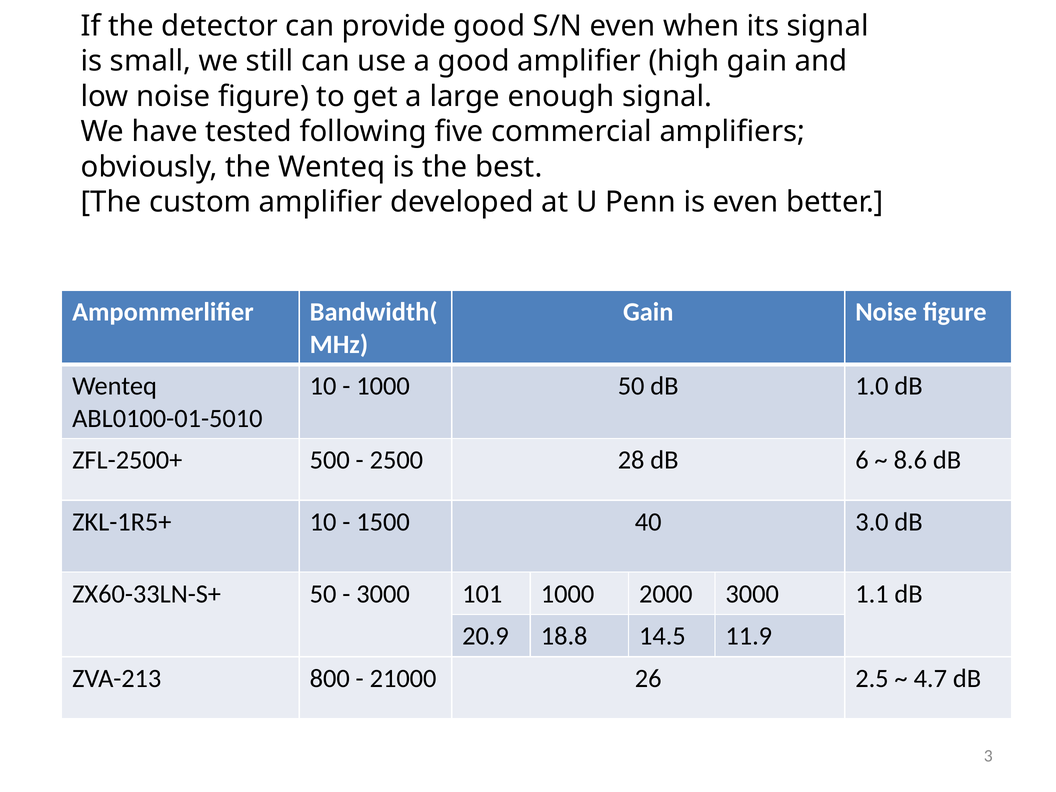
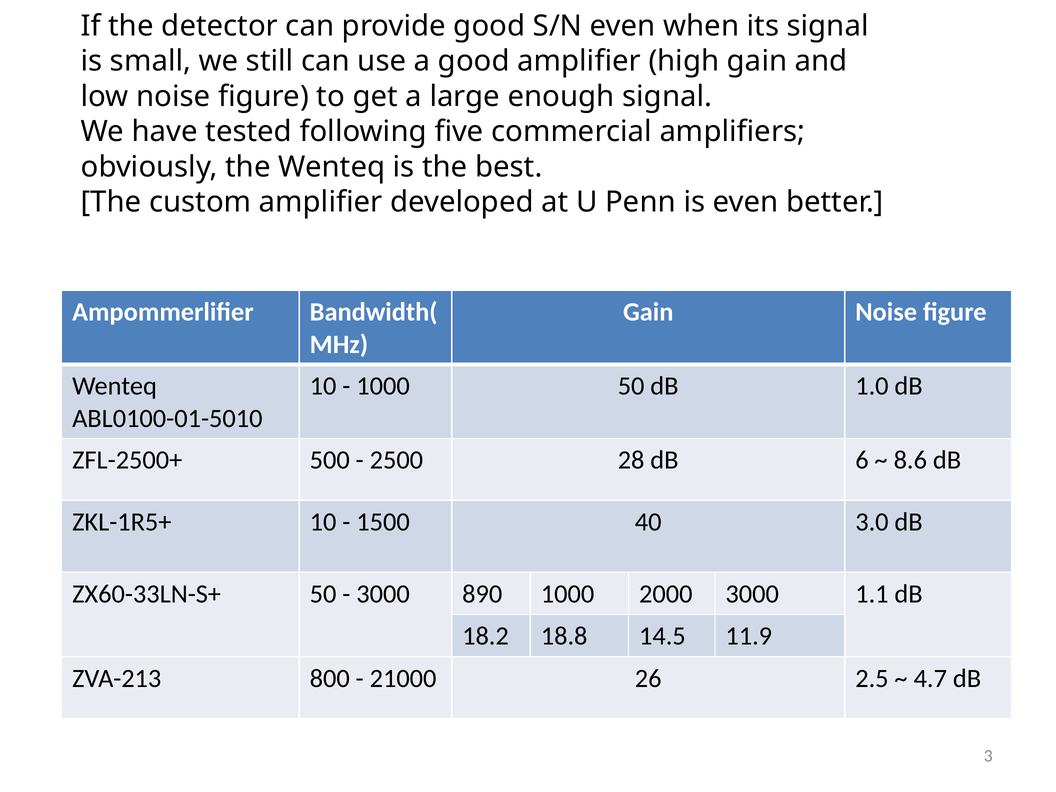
101: 101 -> 890
20.9: 20.9 -> 18.2
